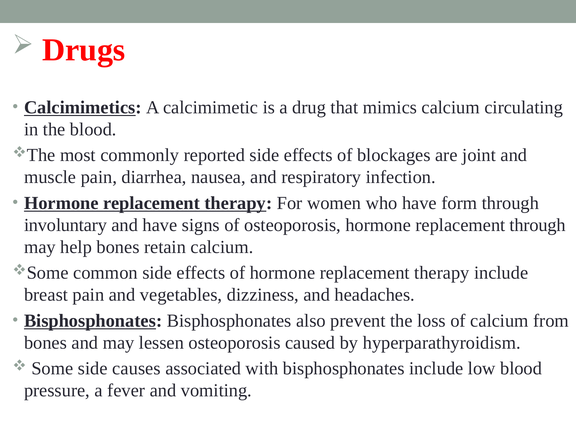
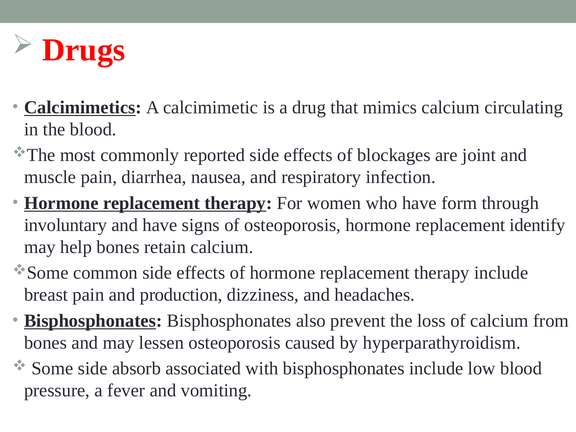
replacement through: through -> identify
vegetables: vegetables -> production
causes: causes -> absorb
